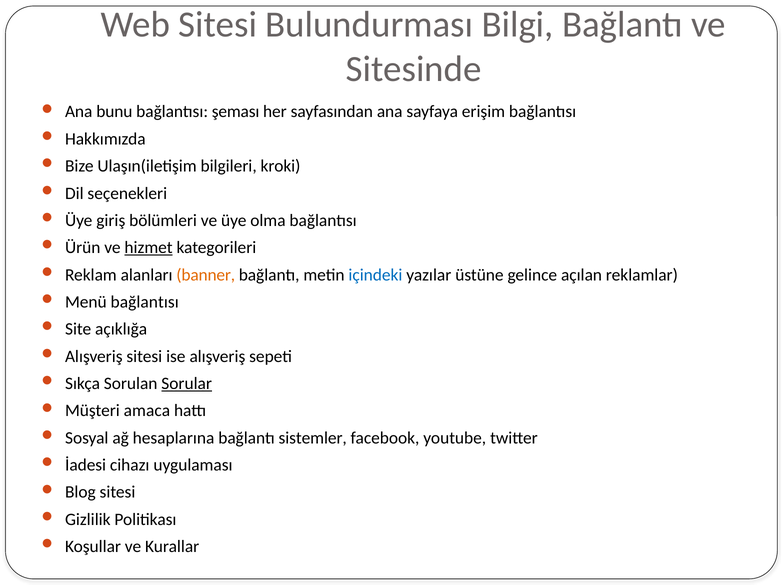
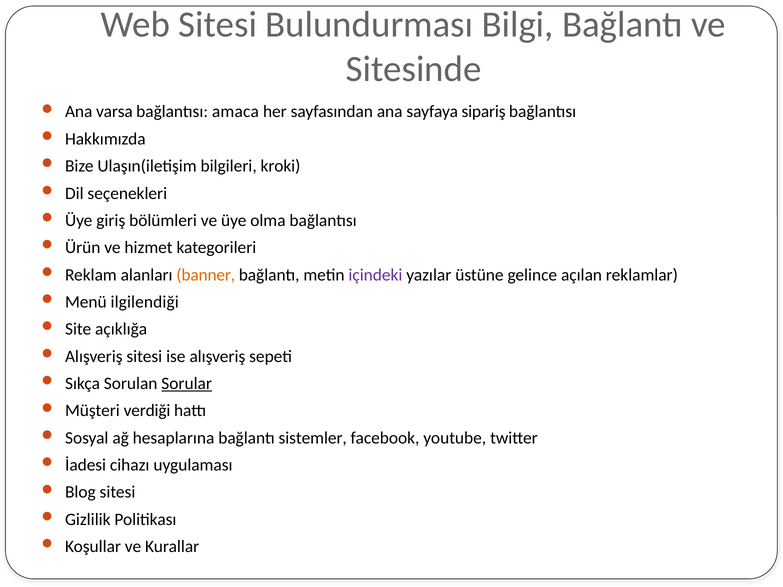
bunu: bunu -> varsa
şeması: şeması -> amaca
erişim: erişim -> sipariş
hizmet underline: present -> none
içindeki colour: blue -> purple
Menü bağlantısı: bağlantısı -> ilgilendiği
amaca: amaca -> verdiği
